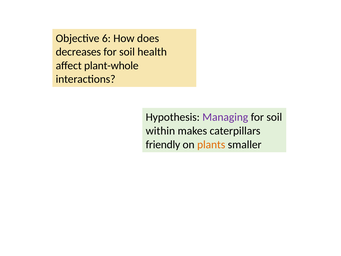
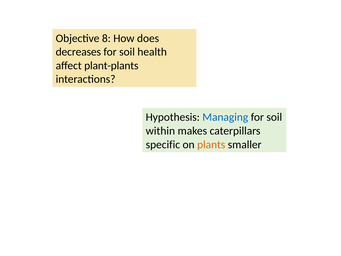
6: 6 -> 8
plant-whole: plant-whole -> plant-plants
Managing colour: purple -> blue
friendly: friendly -> specific
